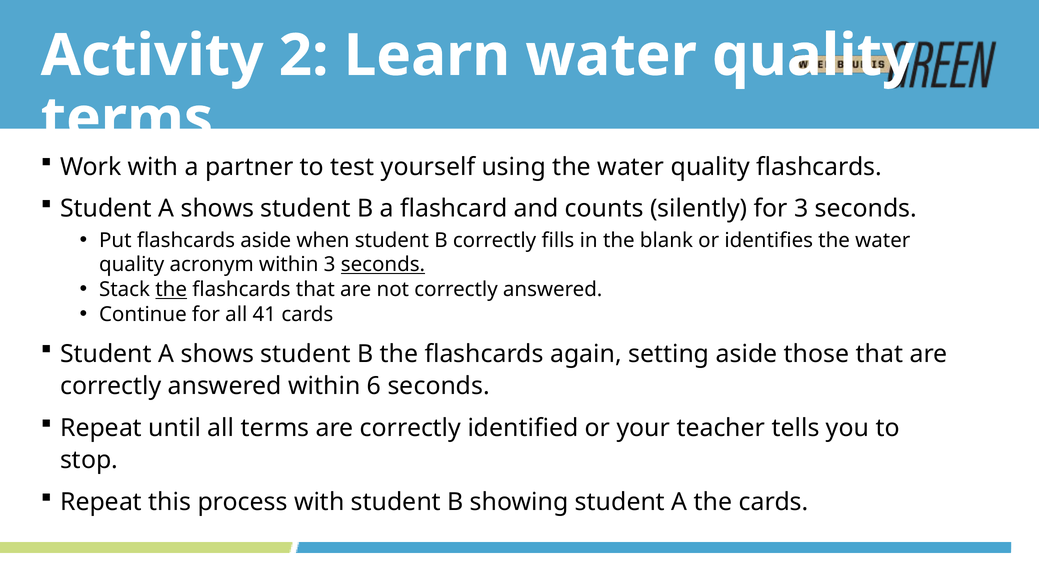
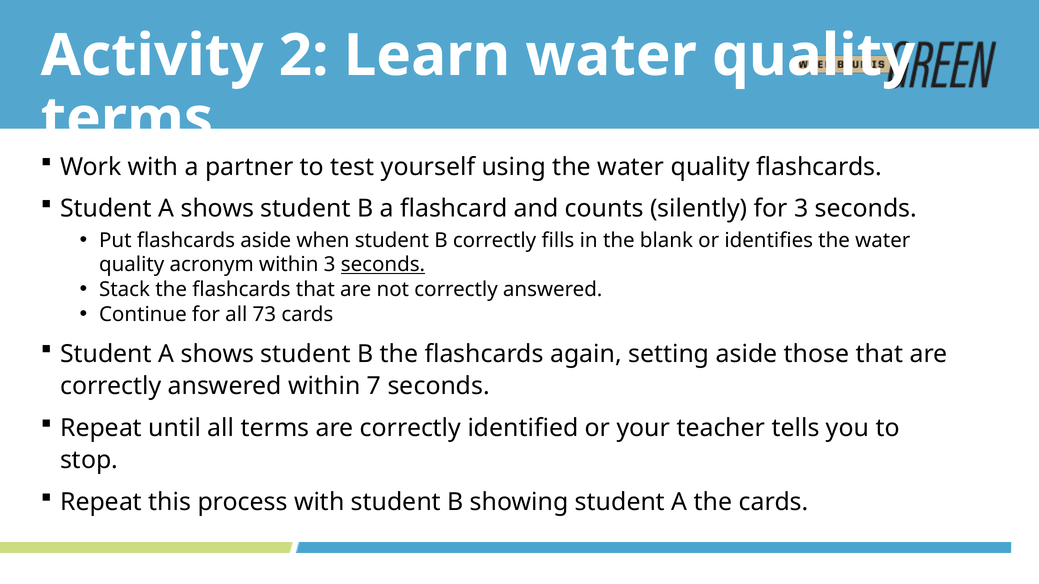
the at (171, 290) underline: present -> none
41: 41 -> 73
6: 6 -> 7
